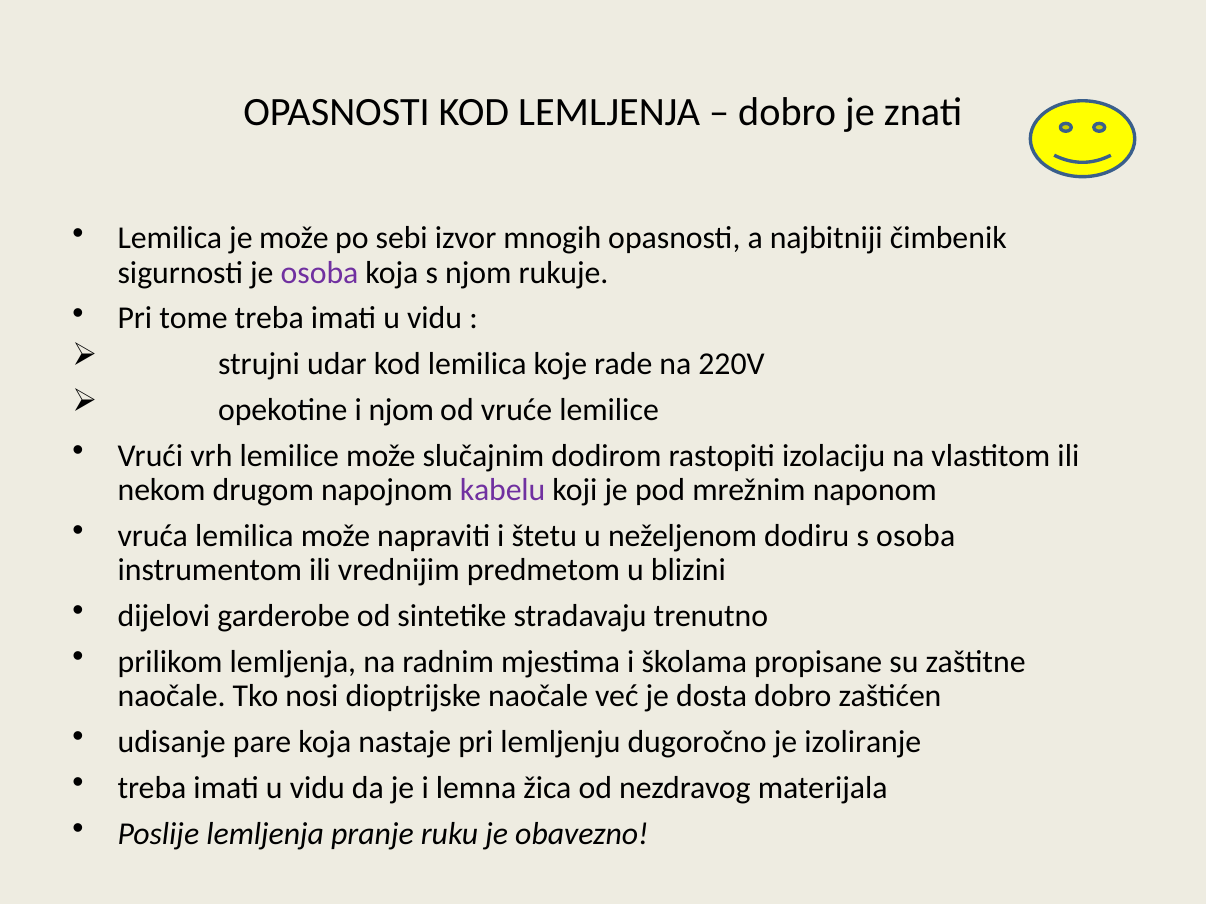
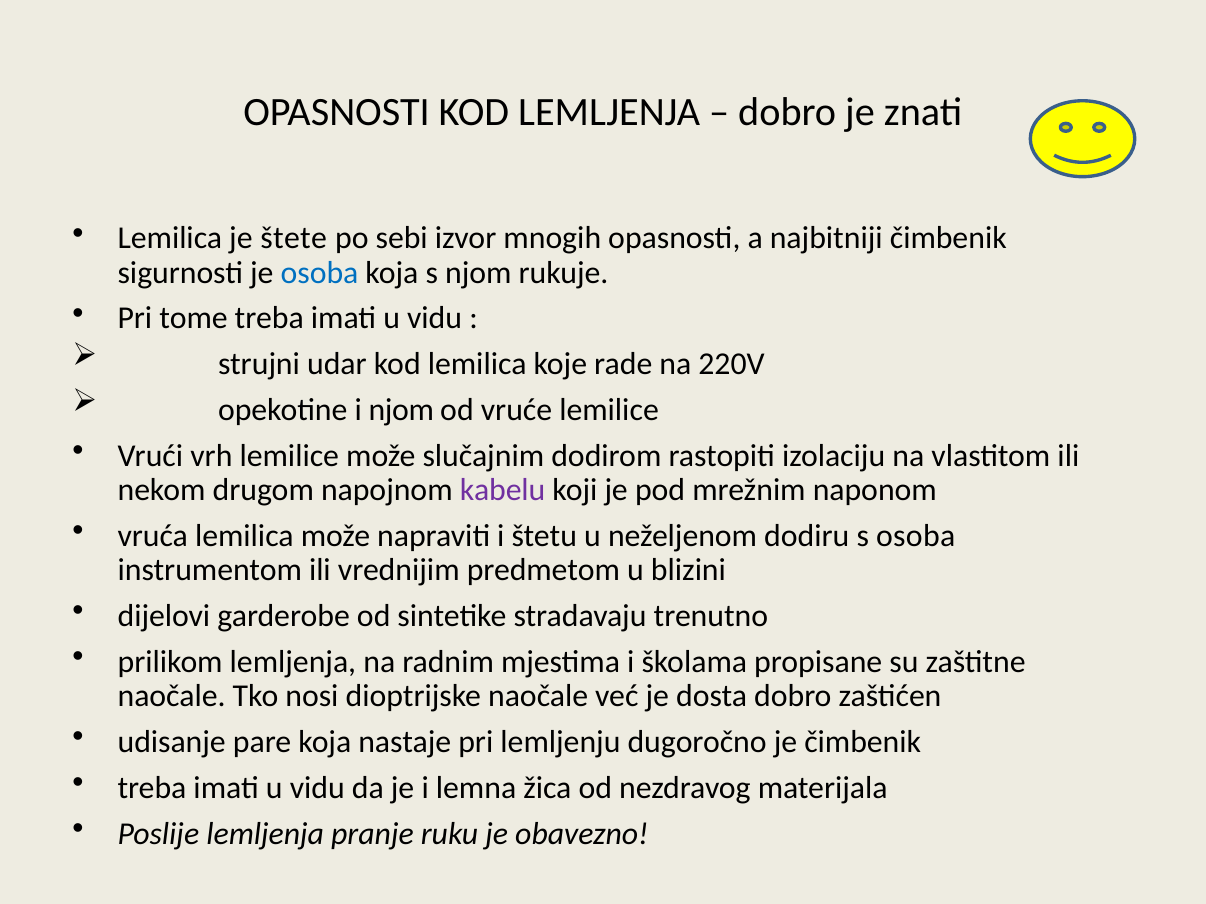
je može: može -> štete
osoba at (320, 273) colour: purple -> blue
je izoliranje: izoliranje -> čimbenik
